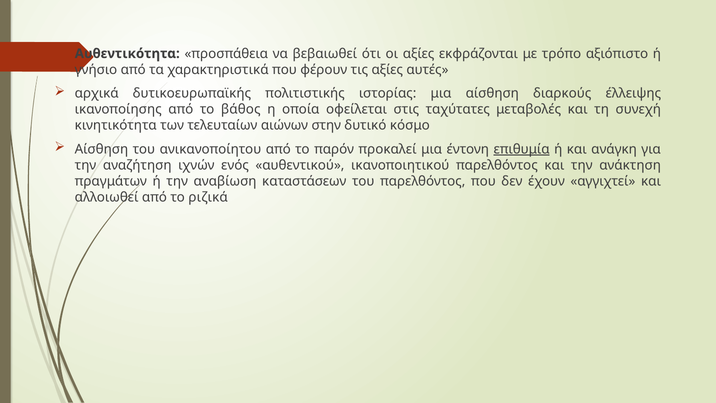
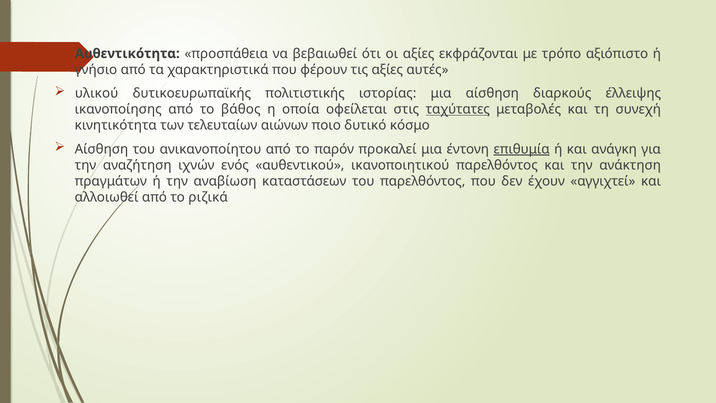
αρχικά: αρχικά -> υλικού
ταχύτατες underline: none -> present
στην: στην -> ποιο
